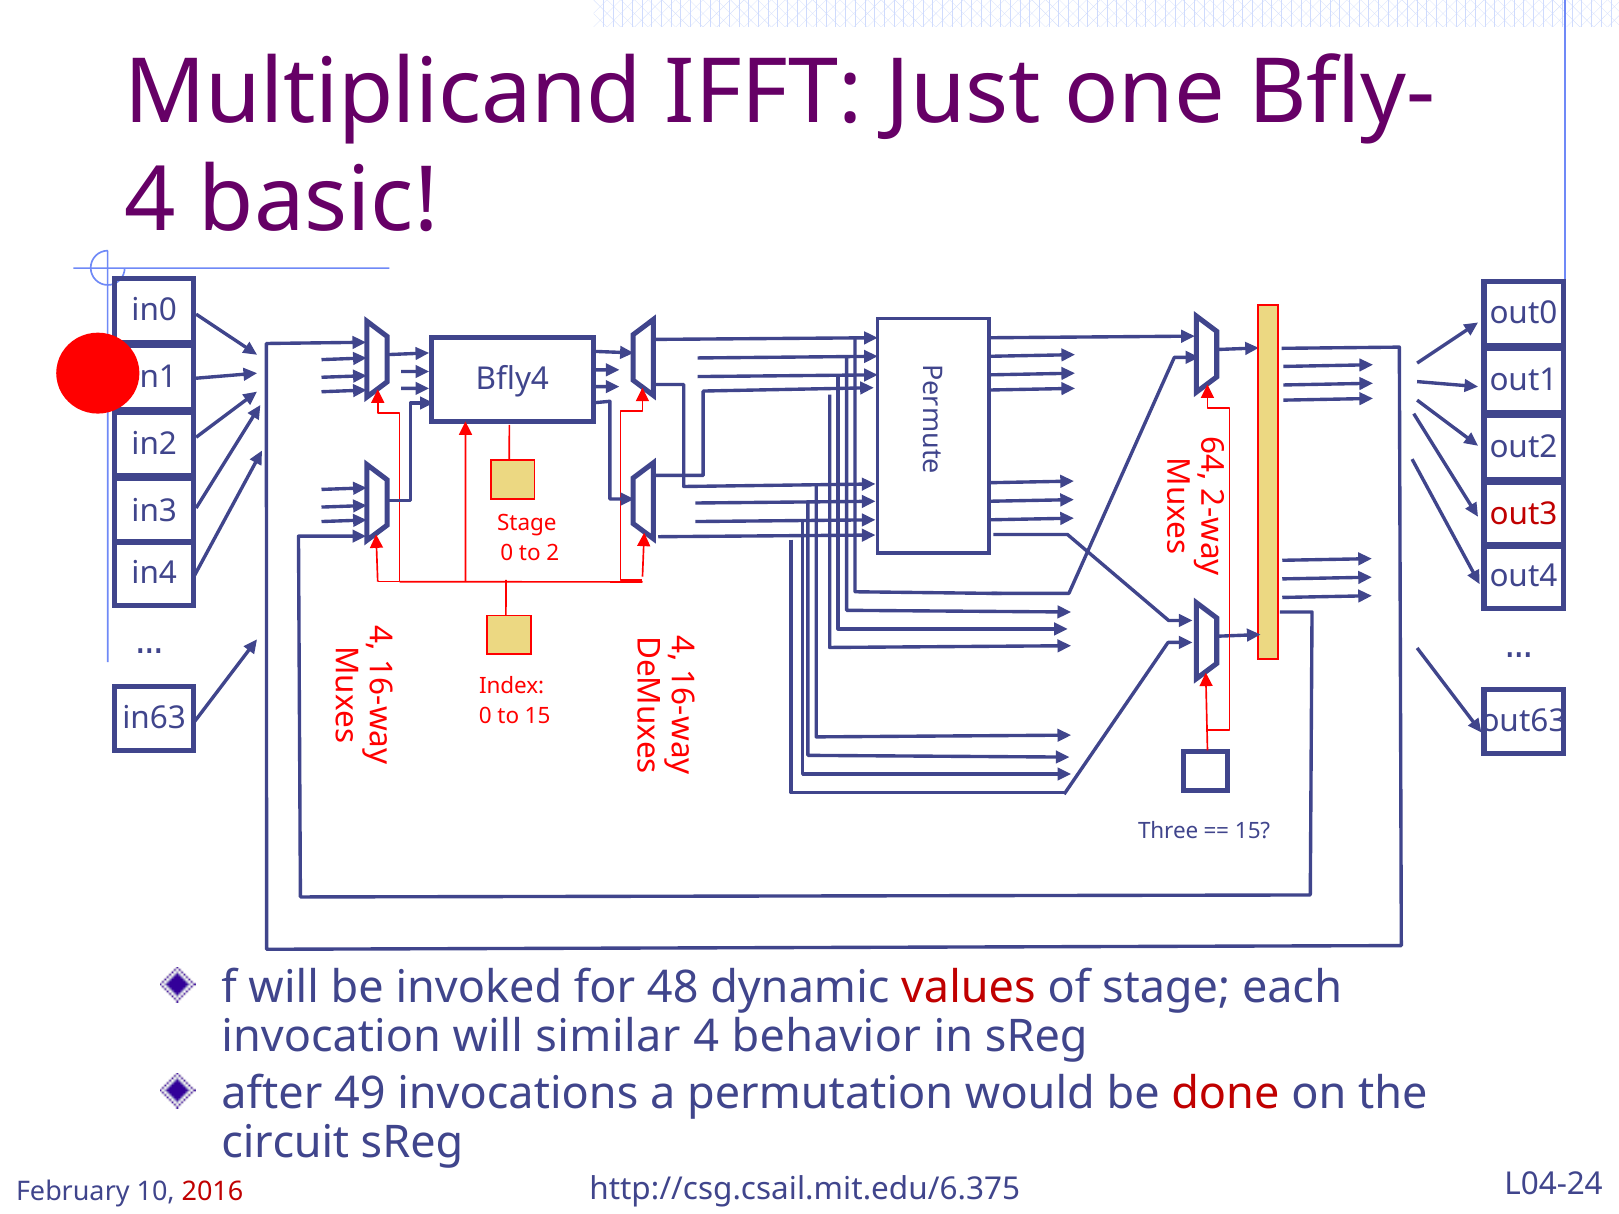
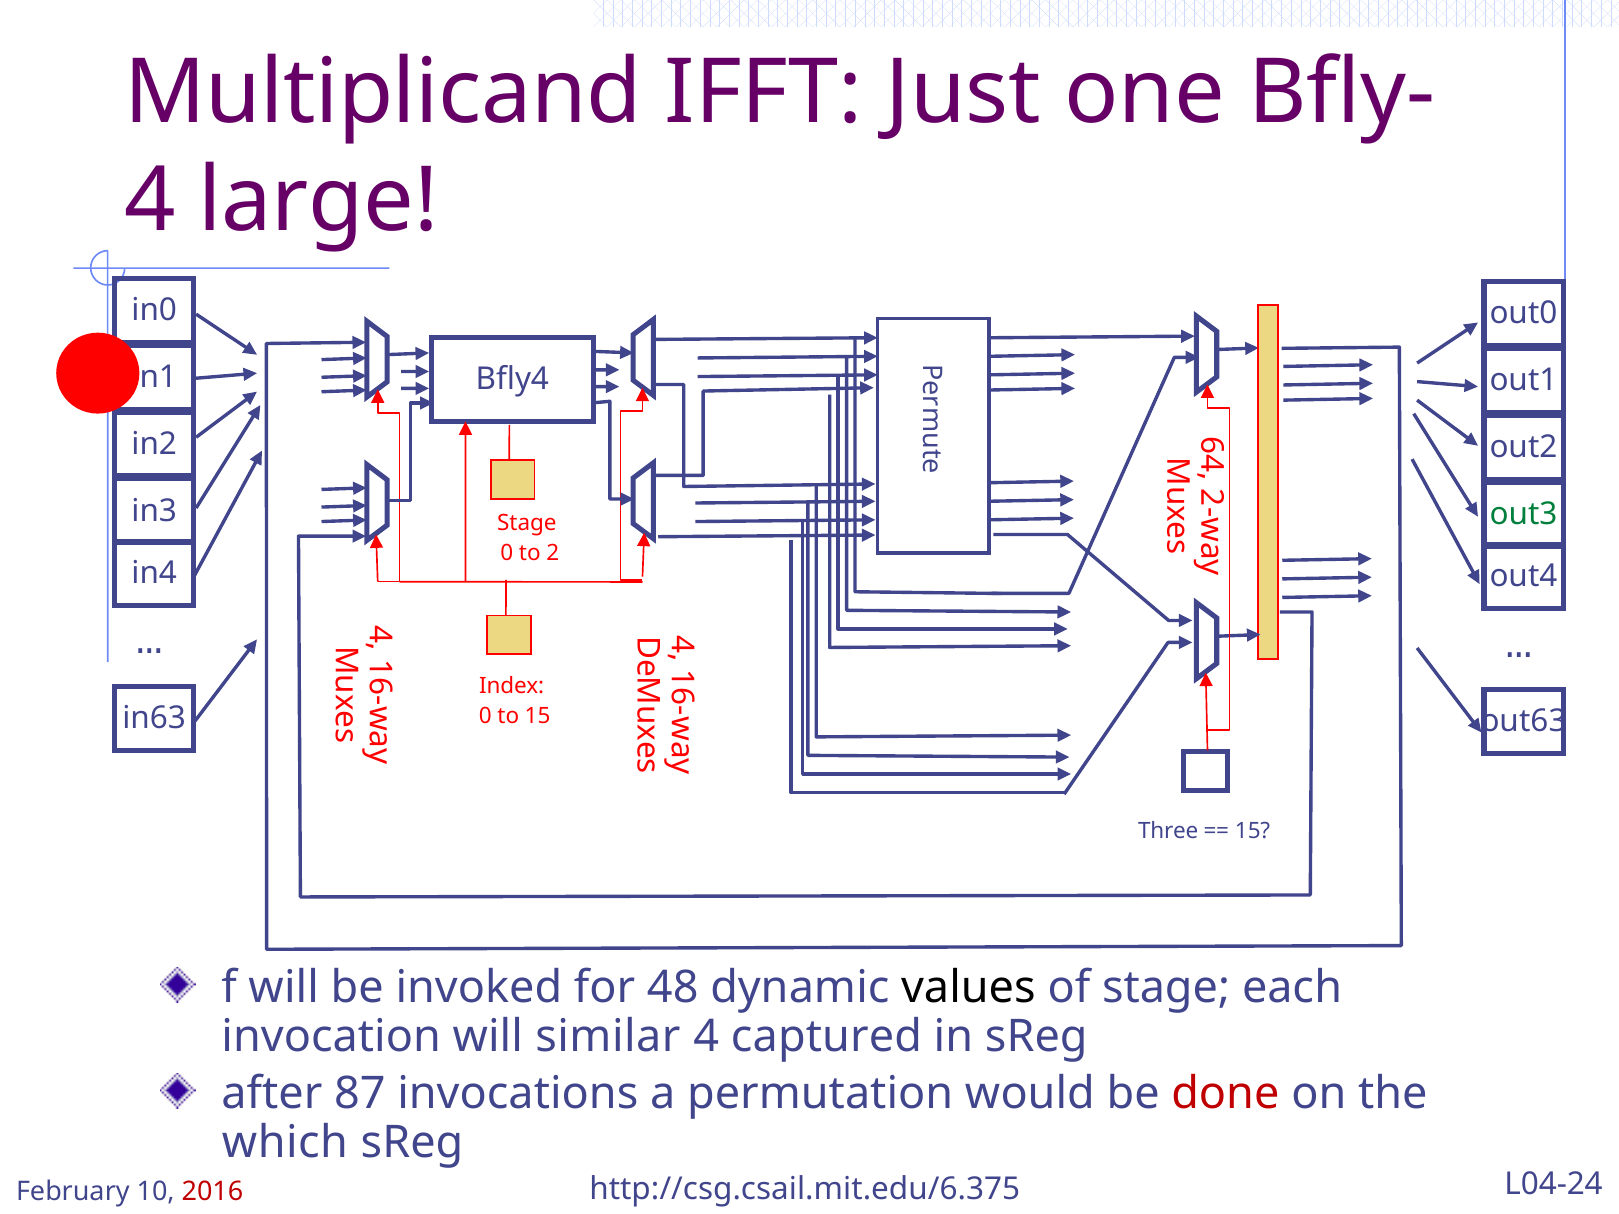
basic: basic -> large
out3 colour: red -> green
values colour: red -> black
behavior: behavior -> captured
49: 49 -> 87
circuit: circuit -> which
